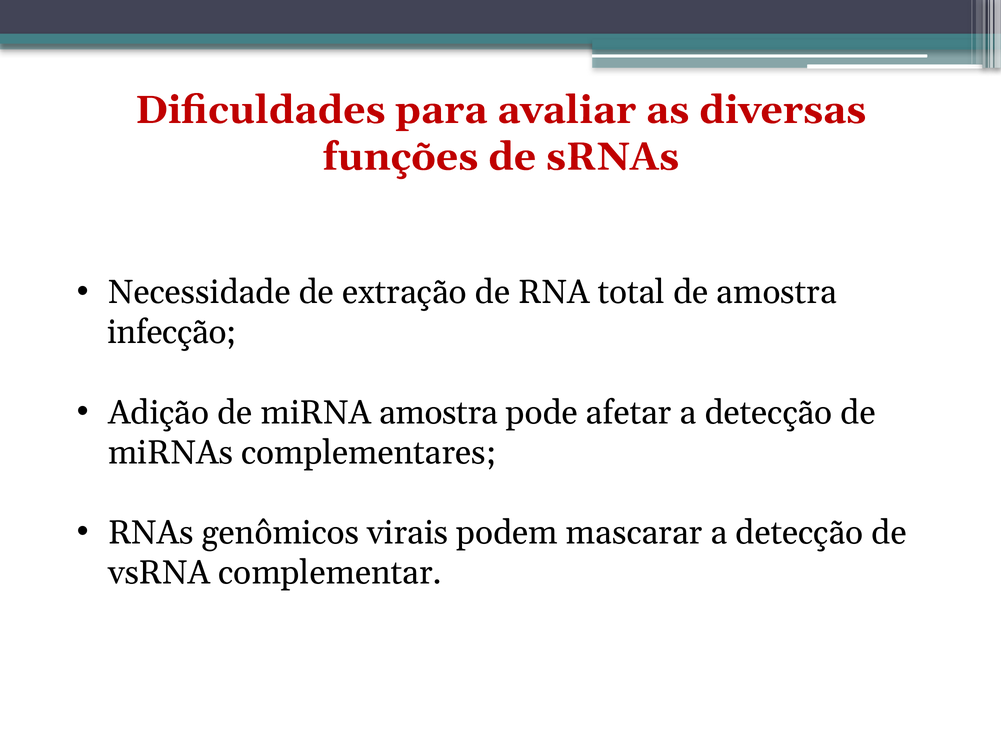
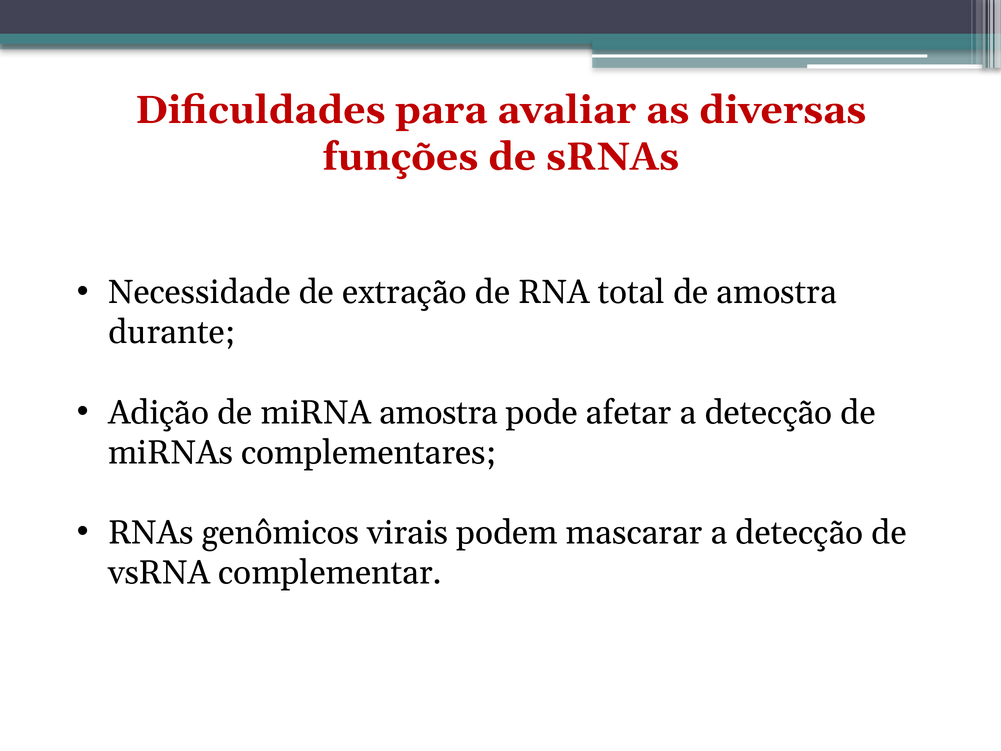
infecção: infecção -> durante
